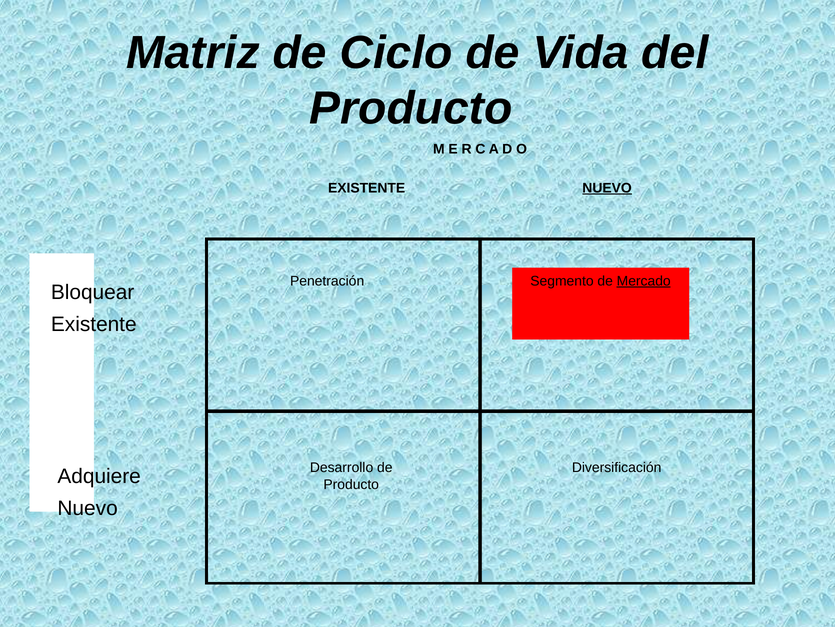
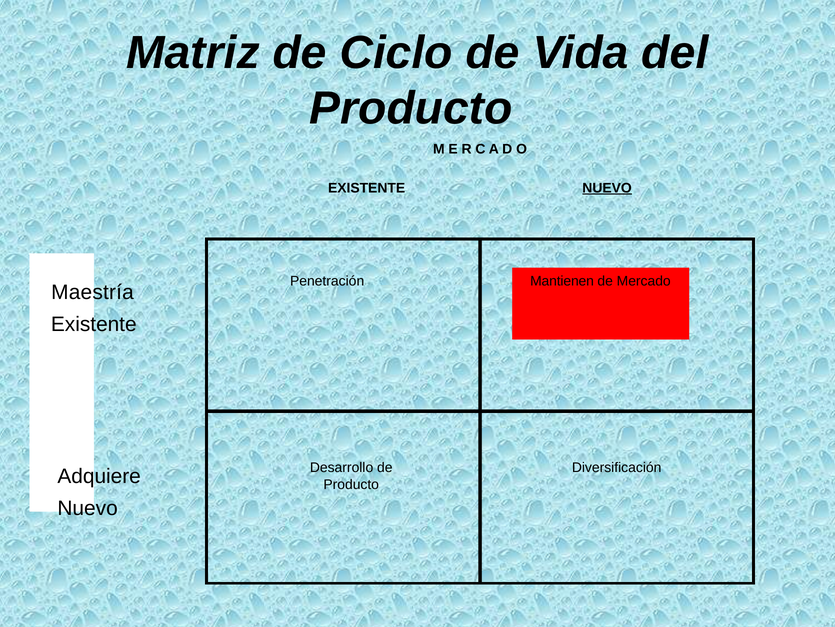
Segmento: Segmento -> Mantienen
Mercado underline: present -> none
Bloquear: Bloquear -> Maestría
